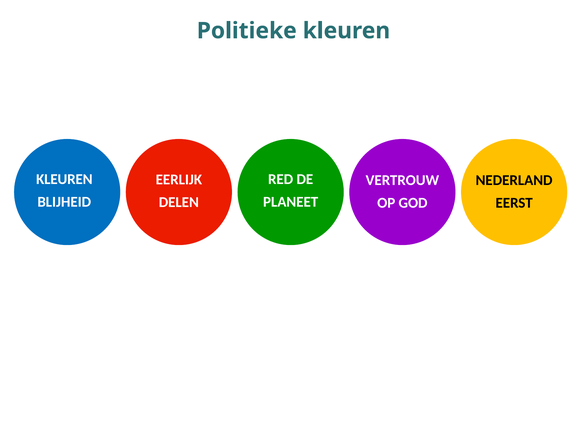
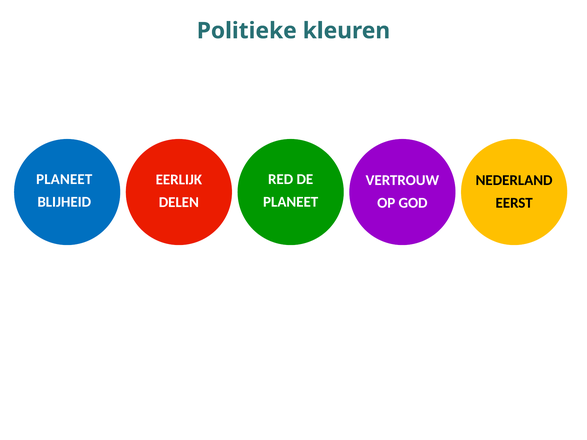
KLEUREN at (64, 179): KLEUREN -> PLANEET
